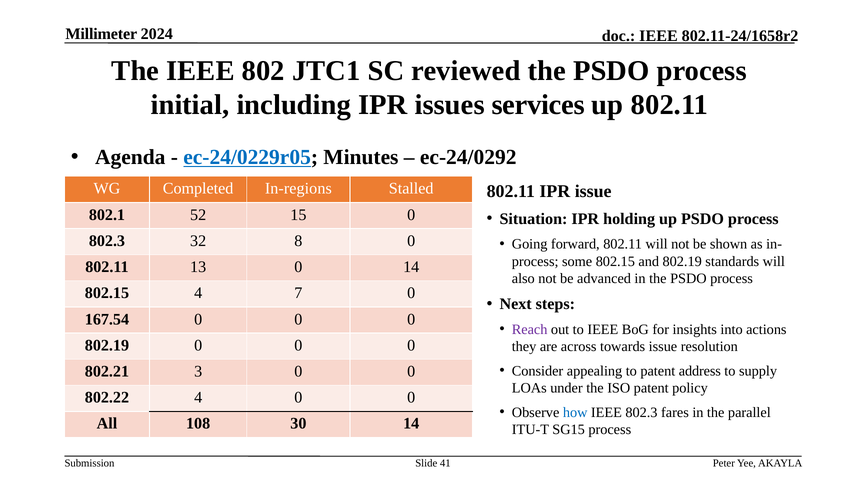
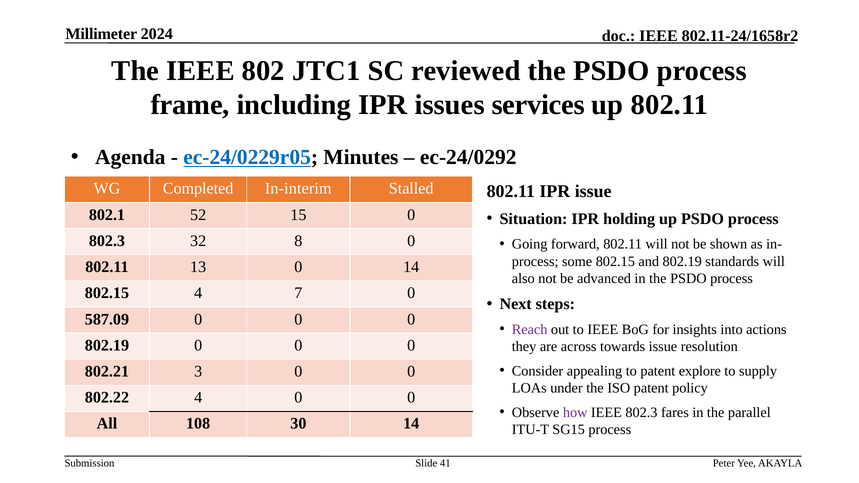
initial: initial -> frame
In-regions: In-regions -> In-interim
167.54: 167.54 -> 587.09
address: address -> explore
how colour: blue -> purple
